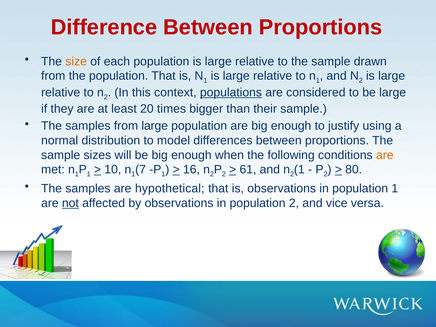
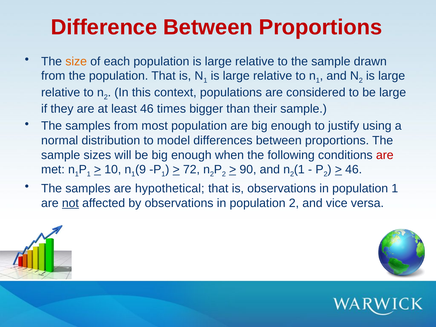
populations underline: present -> none
least 20: 20 -> 46
from large: large -> most
are at (385, 155) colour: orange -> red
7: 7 -> 9
16: 16 -> 72
61: 61 -> 90
80 at (354, 170): 80 -> 46
